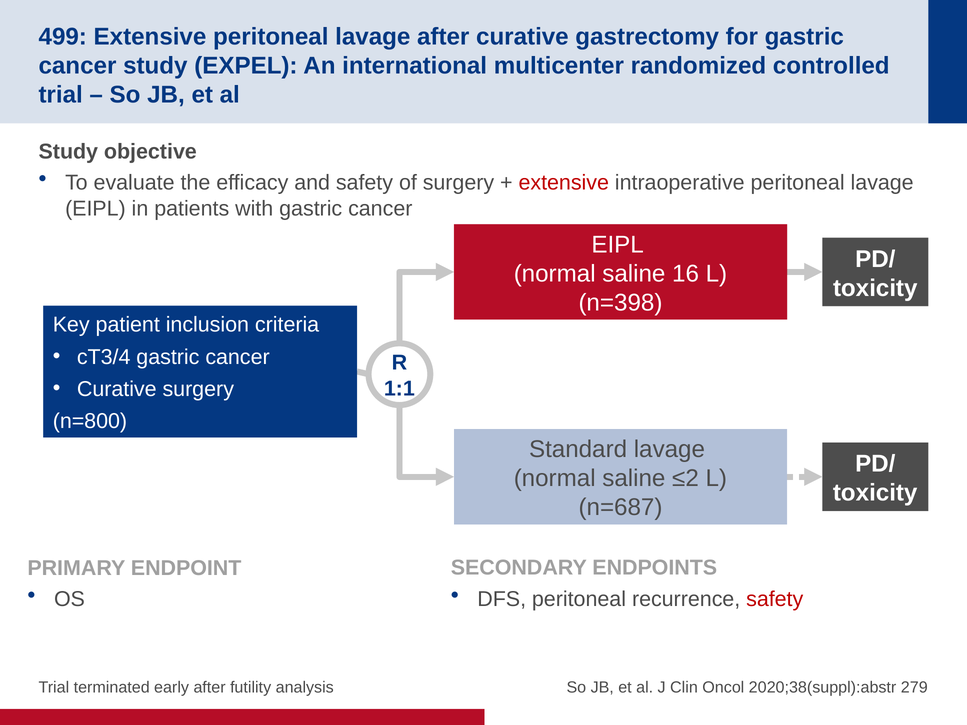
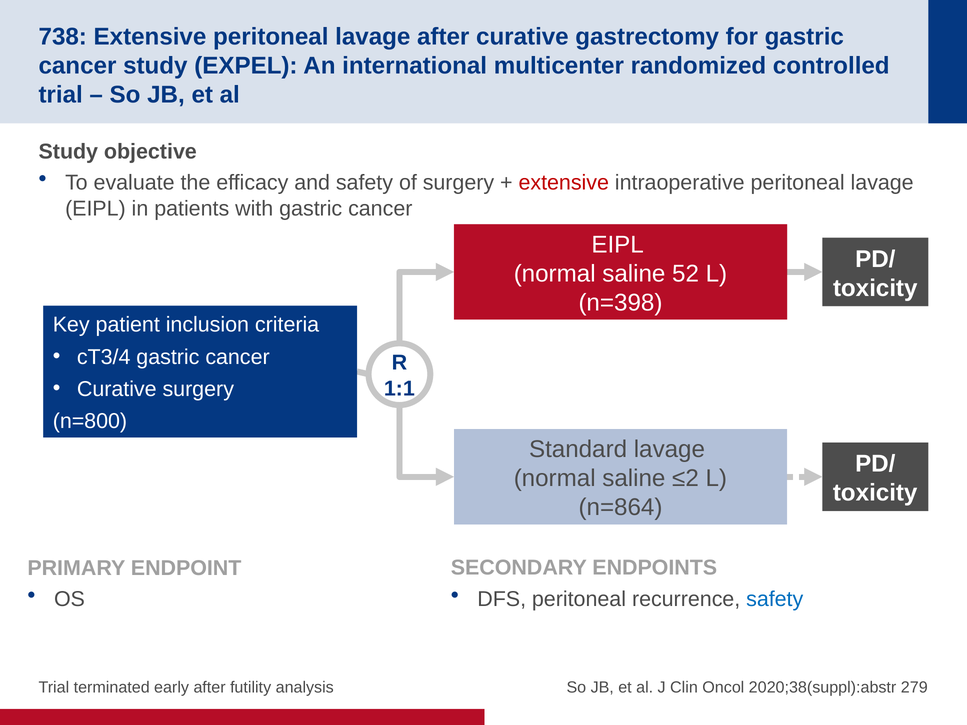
499: 499 -> 738
16: 16 -> 52
n=687: n=687 -> n=864
safety at (775, 599) colour: red -> blue
